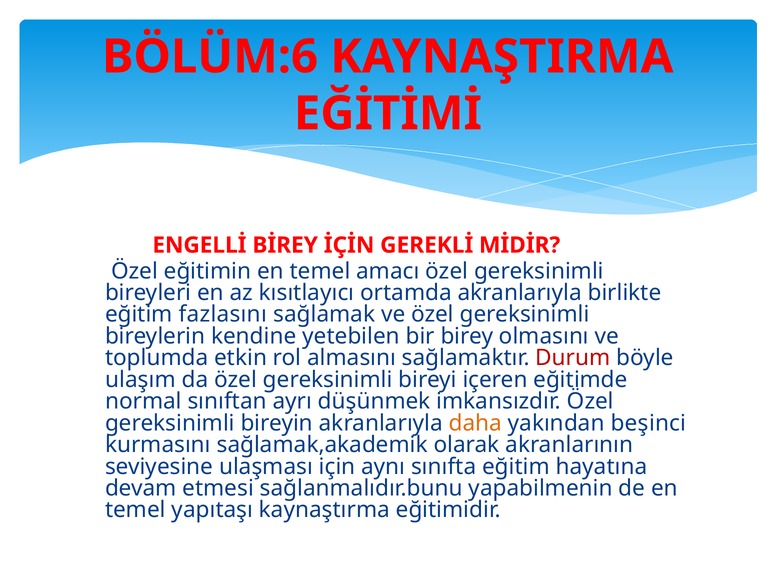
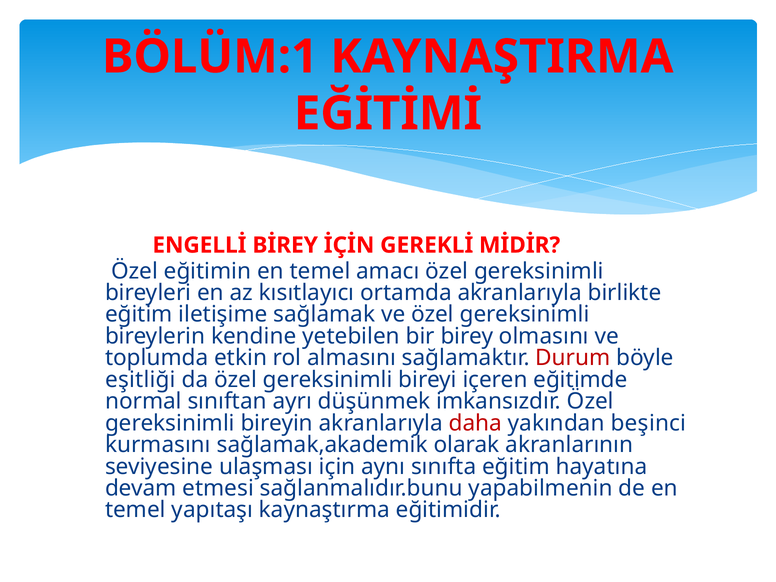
BÖLÜM:6: BÖLÜM:6 -> BÖLÜM:1
fazlasını: fazlasını -> iletişime
ulaşım: ulaşım -> eşitliği
daha colour: orange -> red
